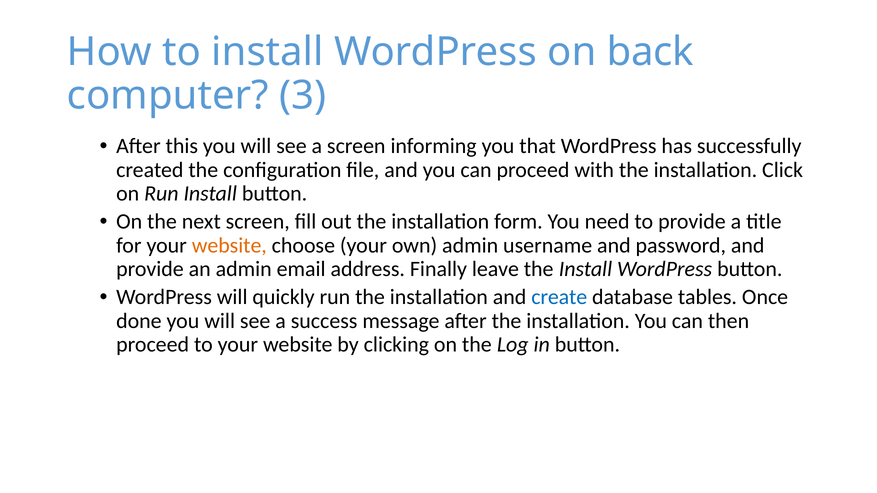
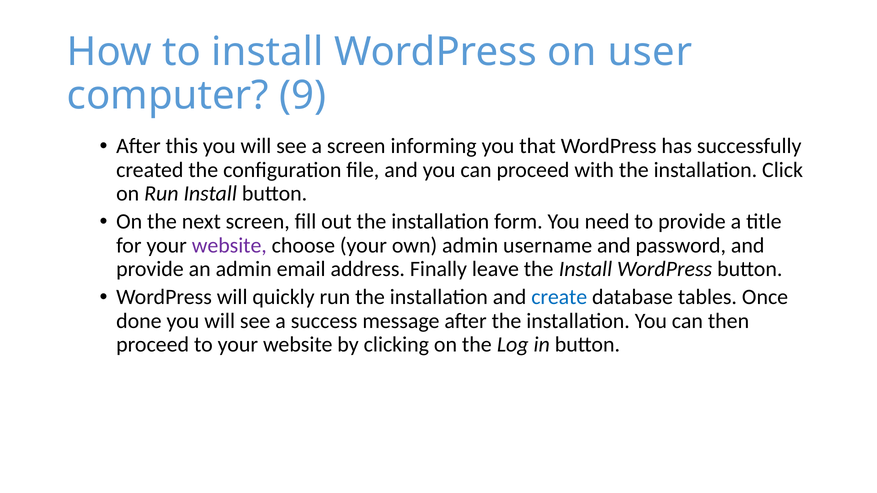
back: back -> user
3: 3 -> 9
website at (229, 246) colour: orange -> purple
